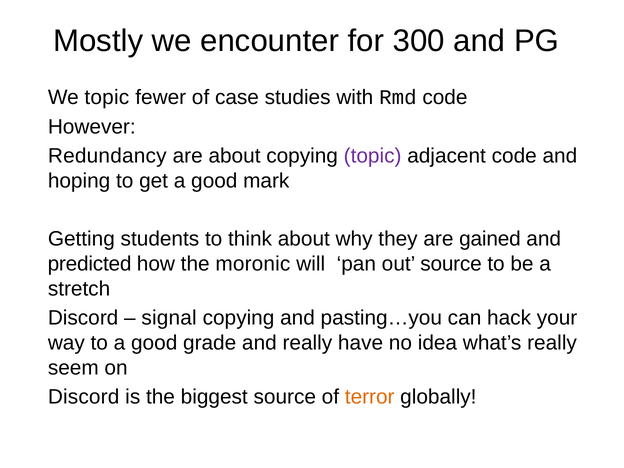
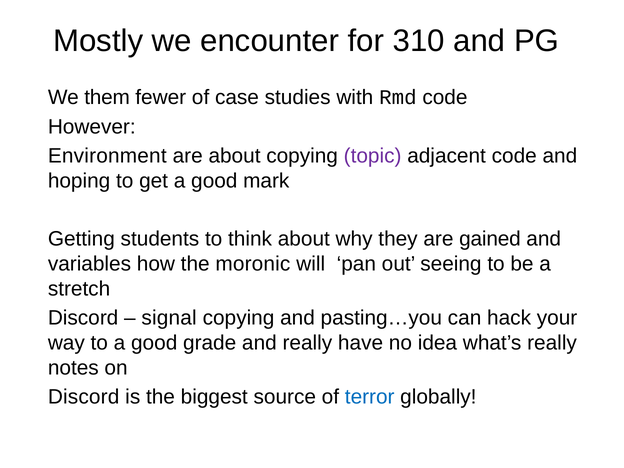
300: 300 -> 310
We topic: topic -> them
Redundancy: Redundancy -> Environment
predicted: predicted -> variables
out source: source -> seeing
seem: seem -> notes
terror colour: orange -> blue
